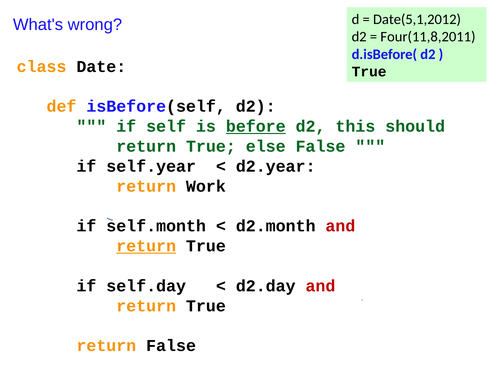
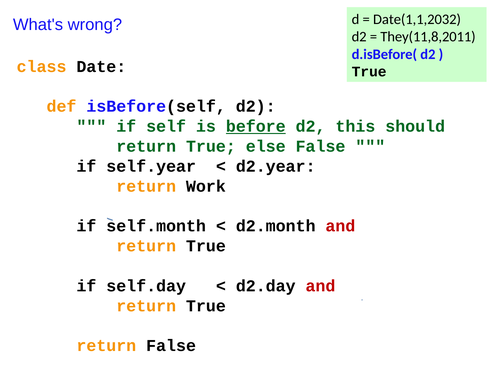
Date(5,1,2012: Date(5,1,2012 -> Date(1,1,2032
Four(11,8,2011: Four(11,8,2011 -> They(11,8,2011
return at (146, 246) underline: present -> none
